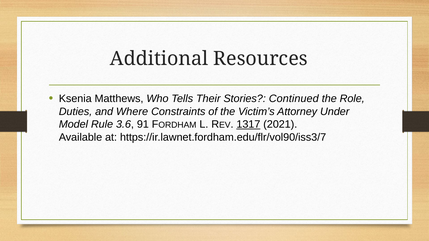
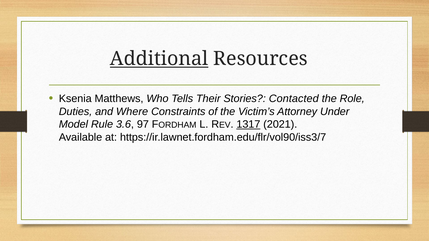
Additional underline: none -> present
Continued: Continued -> Contacted
91: 91 -> 97
